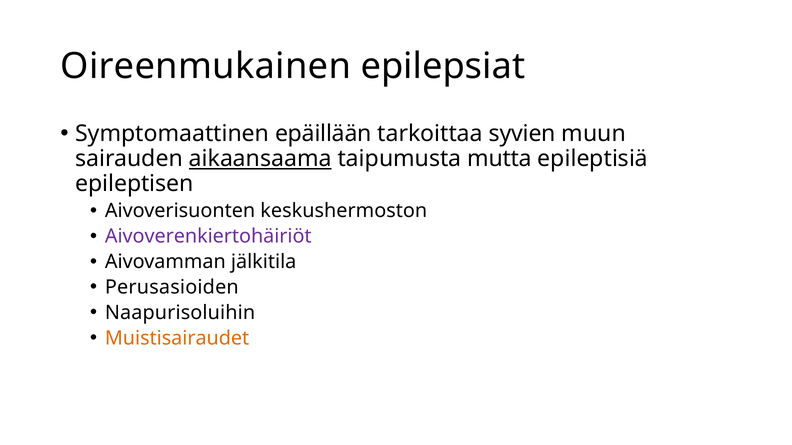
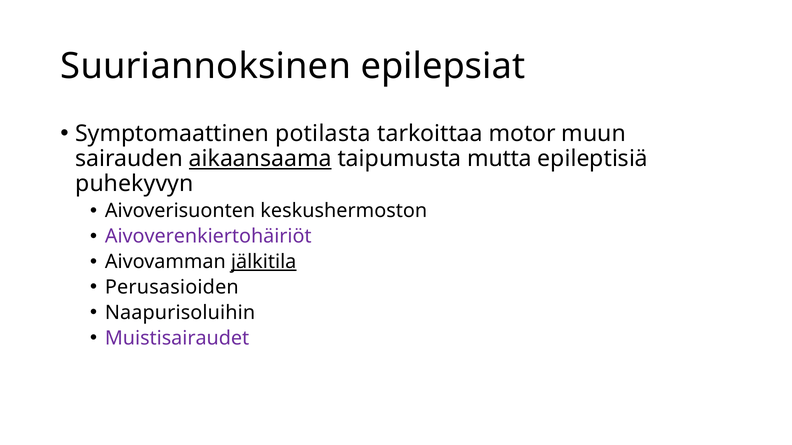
Oireenmukainen: Oireenmukainen -> Suuriannoksinen
epäillään: epäillään -> potilasta
syvien: syvien -> motor
epileptisen: epileptisen -> puhekyvyn
jälkitila underline: none -> present
Muistisairaudet colour: orange -> purple
